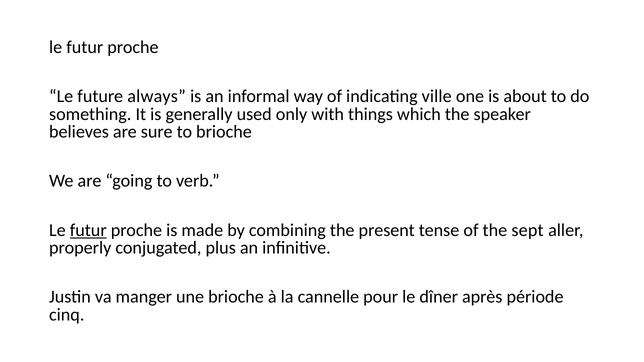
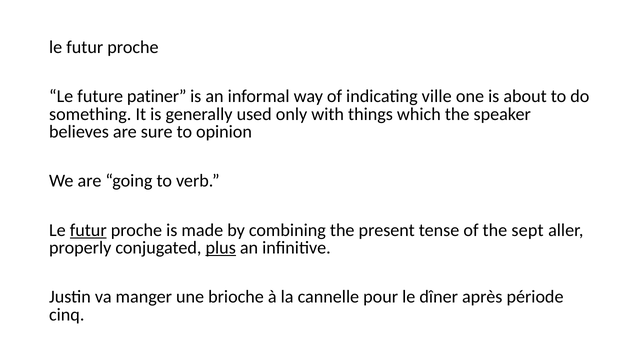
always: always -> patiner
to brioche: brioche -> opinion
plus underline: none -> present
